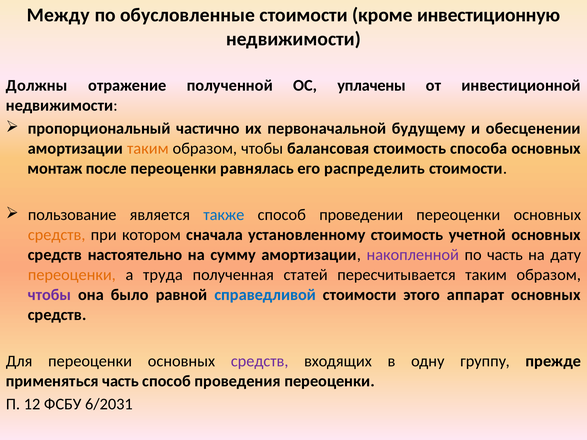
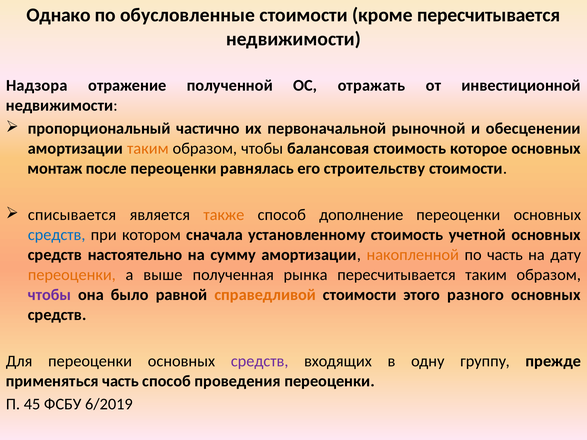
Между: Между -> Однако
кроме инвестиционную: инвестиционную -> пересчитывается
Должны: Должны -> Надзора
уплачены: уплачены -> отражать
будущему: будущему -> рыночной
способа: способа -> которое
распределить: распределить -> строительству
пользование: пользование -> списывается
также colour: blue -> orange
проведении: проведении -> дополнение
средств at (57, 235) colour: orange -> blue
накопленной colour: purple -> orange
труда: труда -> выше
статей: статей -> рынка
справедливой colour: blue -> orange
аппарат: аппарат -> разного
12: 12 -> 45
6/2031: 6/2031 -> 6/2019
